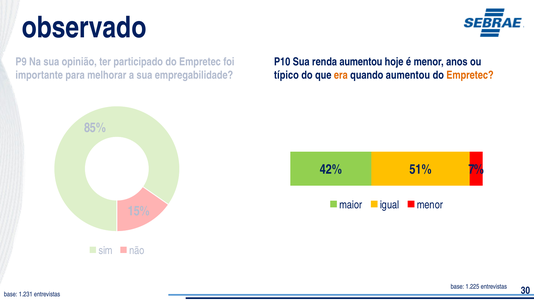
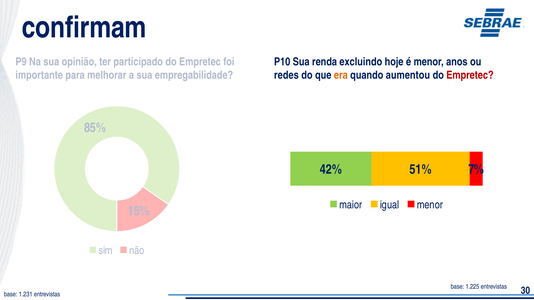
observado: observado -> confirmam
renda aumentou: aumentou -> excluindo
típico: típico -> redes
Empretec at (470, 75) colour: orange -> red
